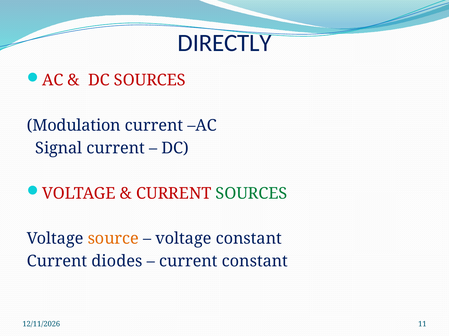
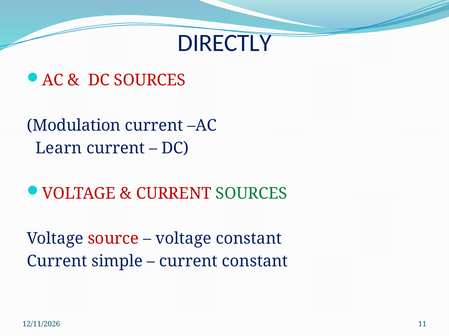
Signal: Signal -> Learn
source colour: orange -> red
diodes: diodes -> simple
